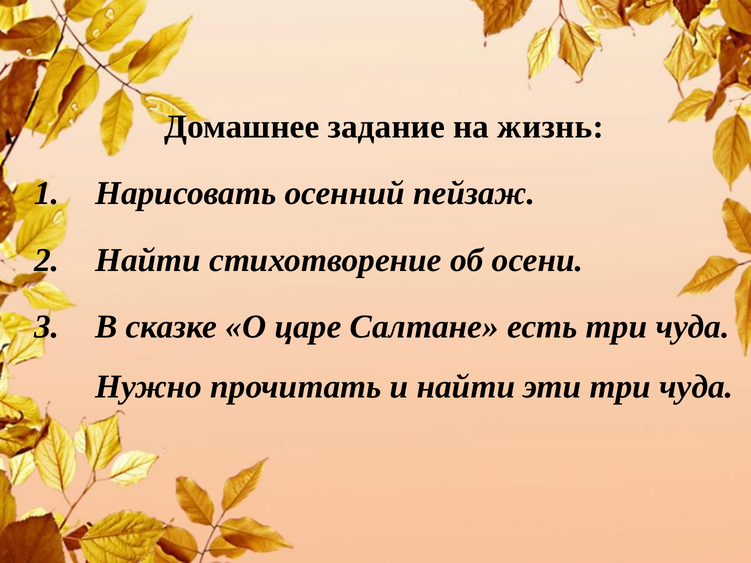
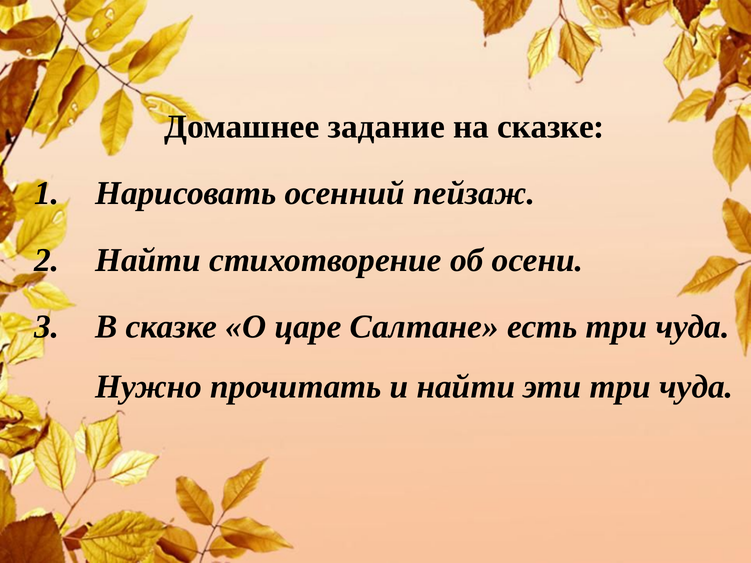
на жизнь: жизнь -> сказке
